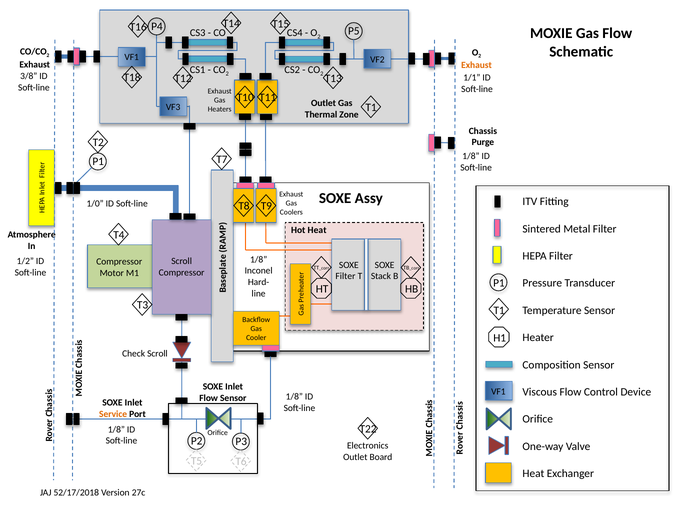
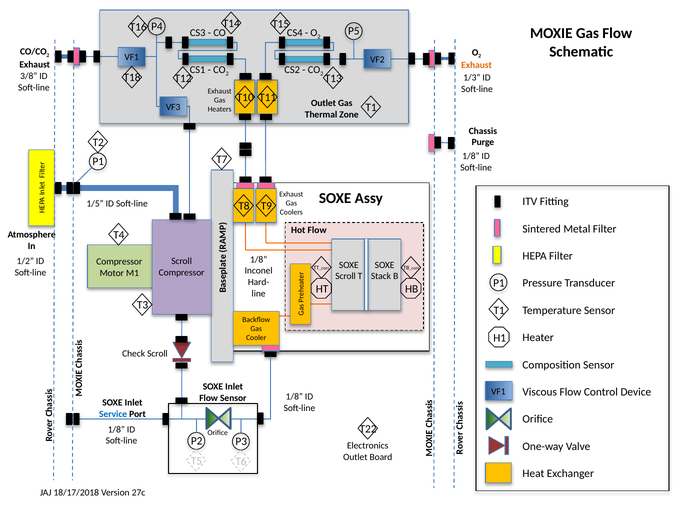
1/1: 1/1 -> 1/3
1/0: 1/0 -> 1/5
Hot Heat: Heat -> Flow
Filter at (345, 277): Filter -> Scroll
Service colour: orange -> blue
52/17/2018: 52/17/2018 -> 18/17/2018
